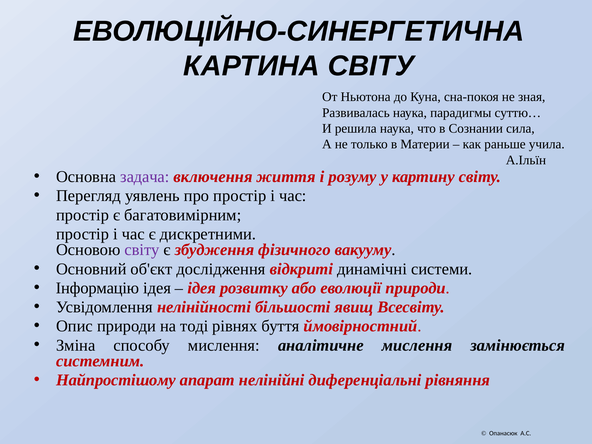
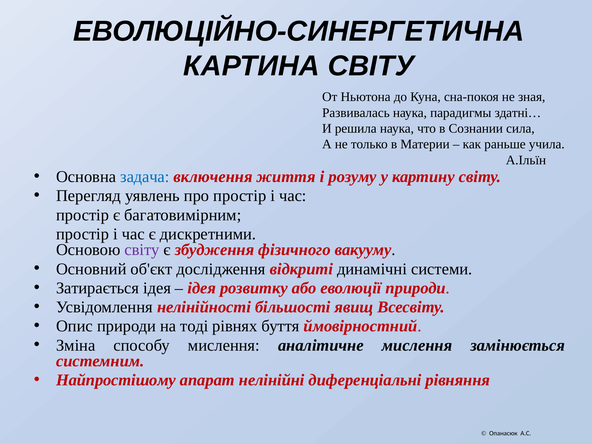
суттю…: суттю… -> здатні…
задача colour: purple -> blue
Інформацію: Інформацію -> Затирається
